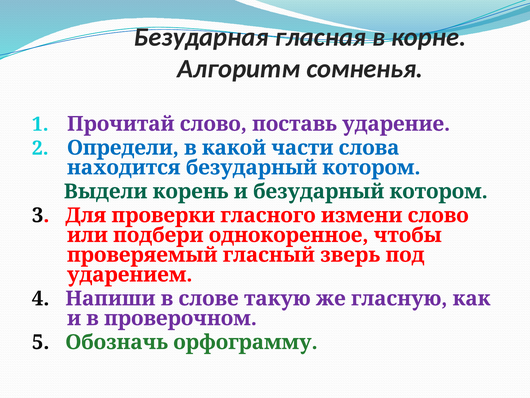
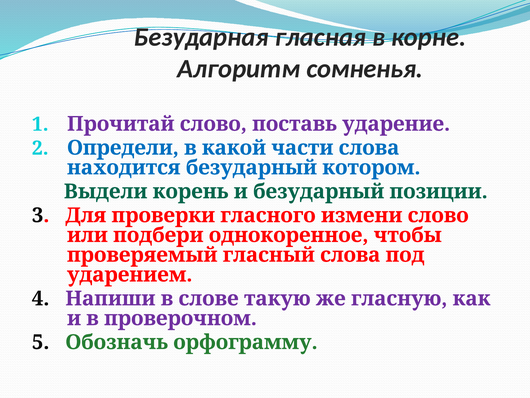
и безударный котором: котором -> позиции
гласный зверь: зверь -> слова
